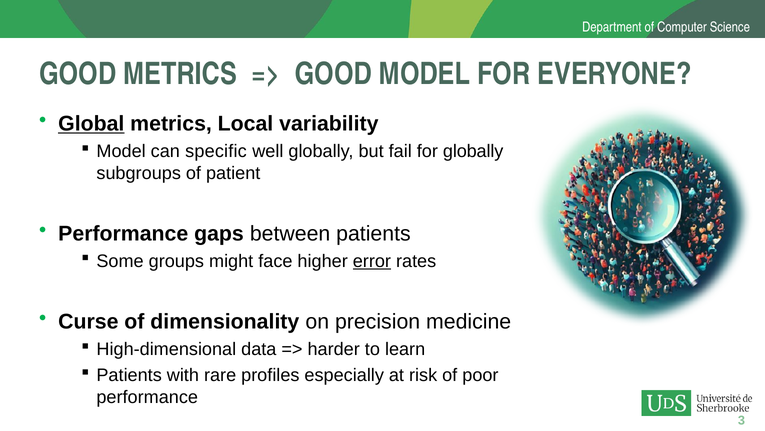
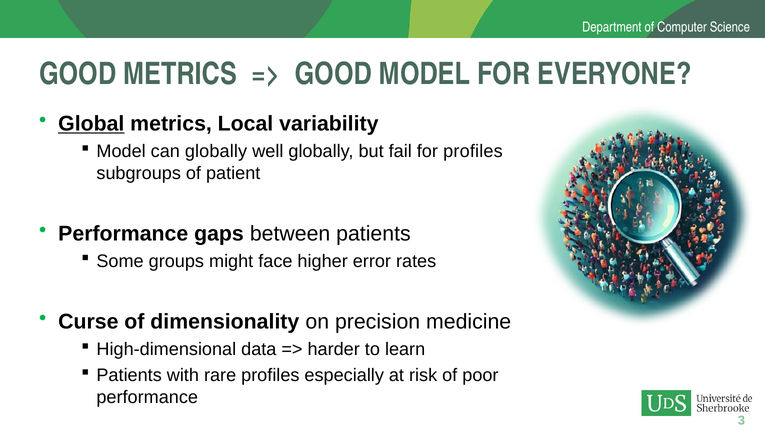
can specific: specific -> globally
for globally: globally -> profiles
error underline: present -> none
